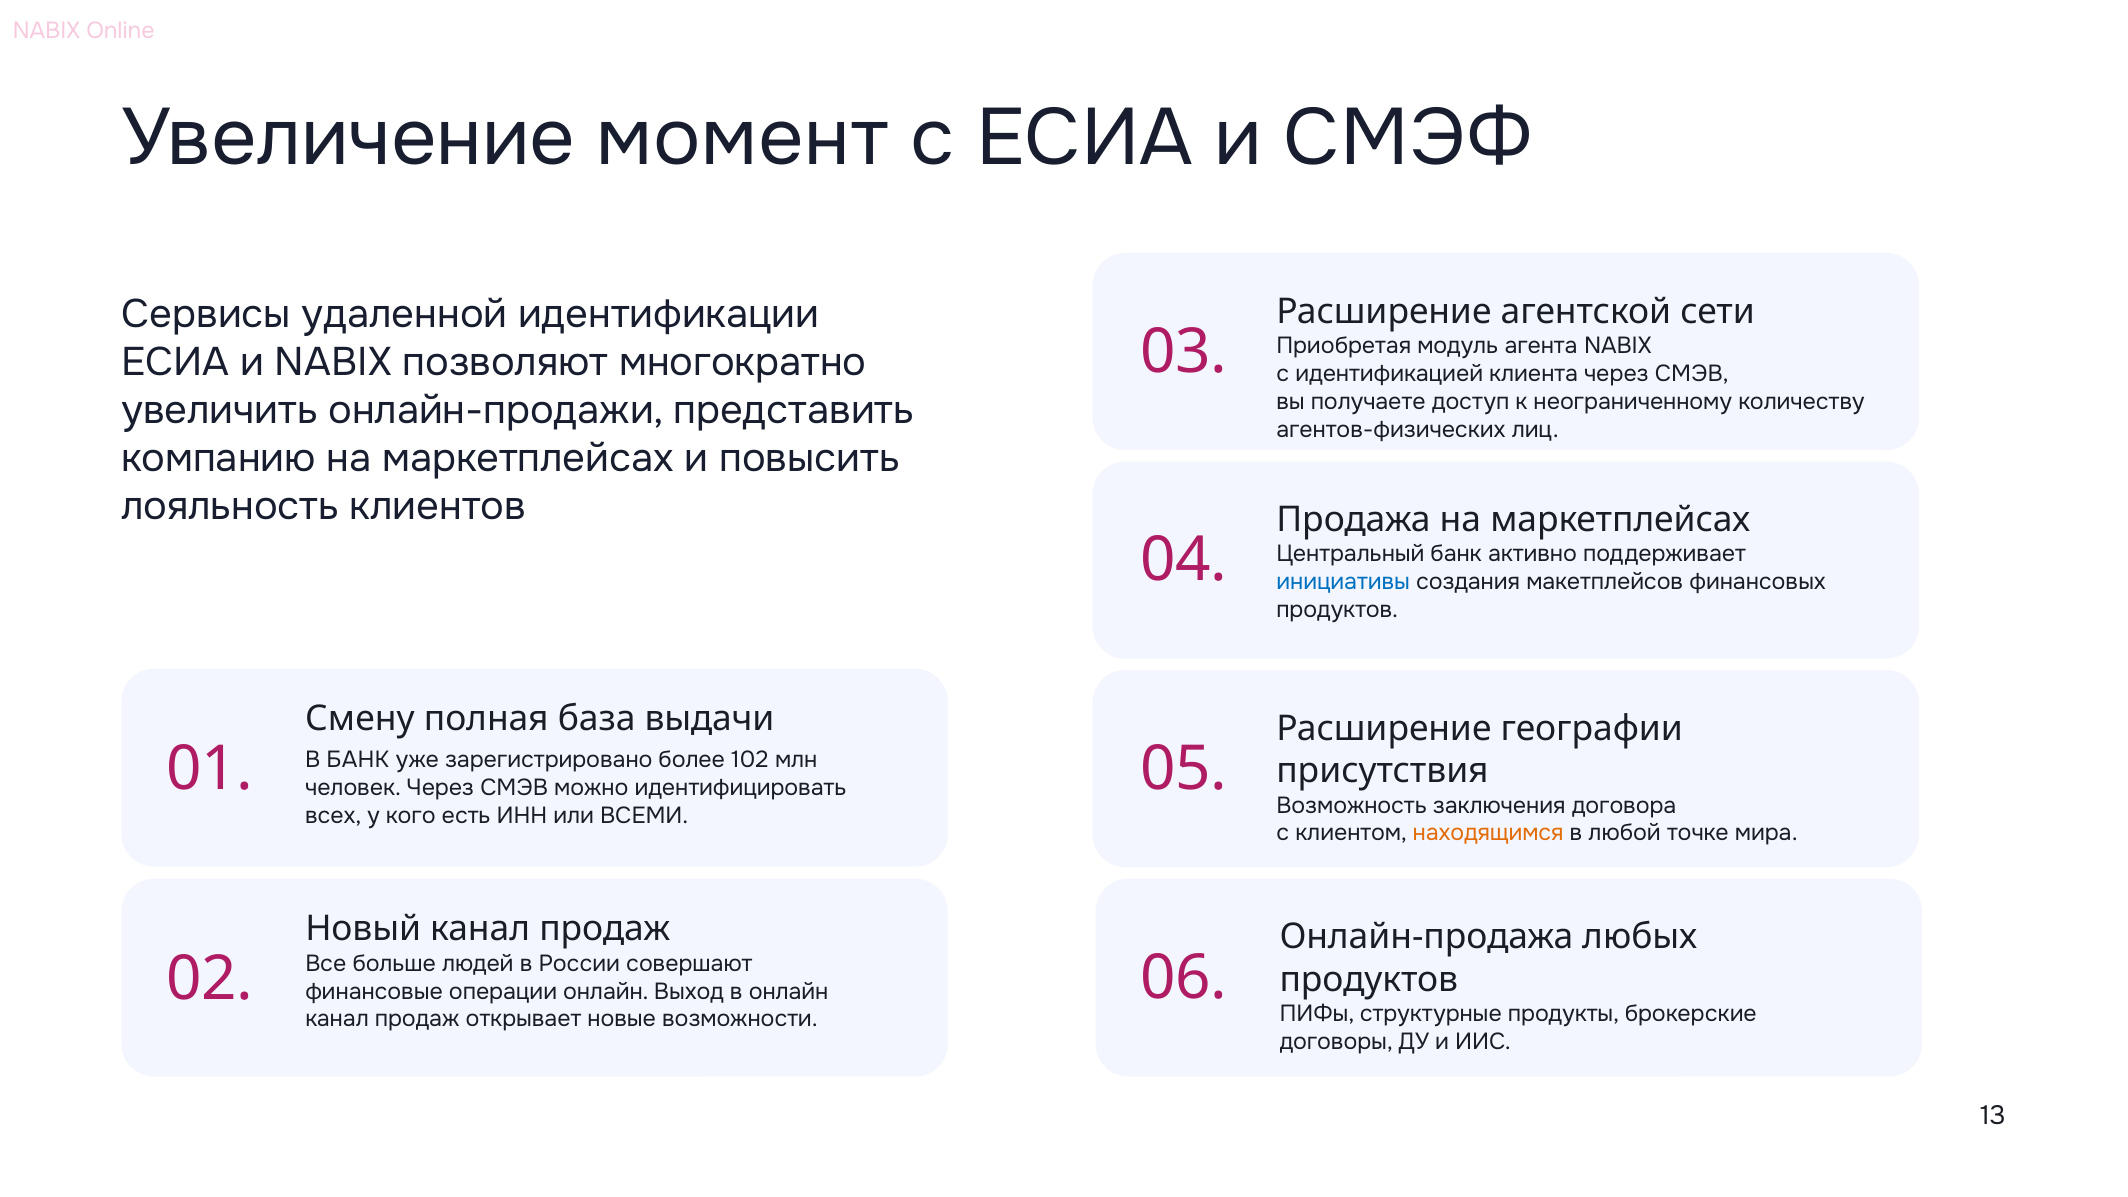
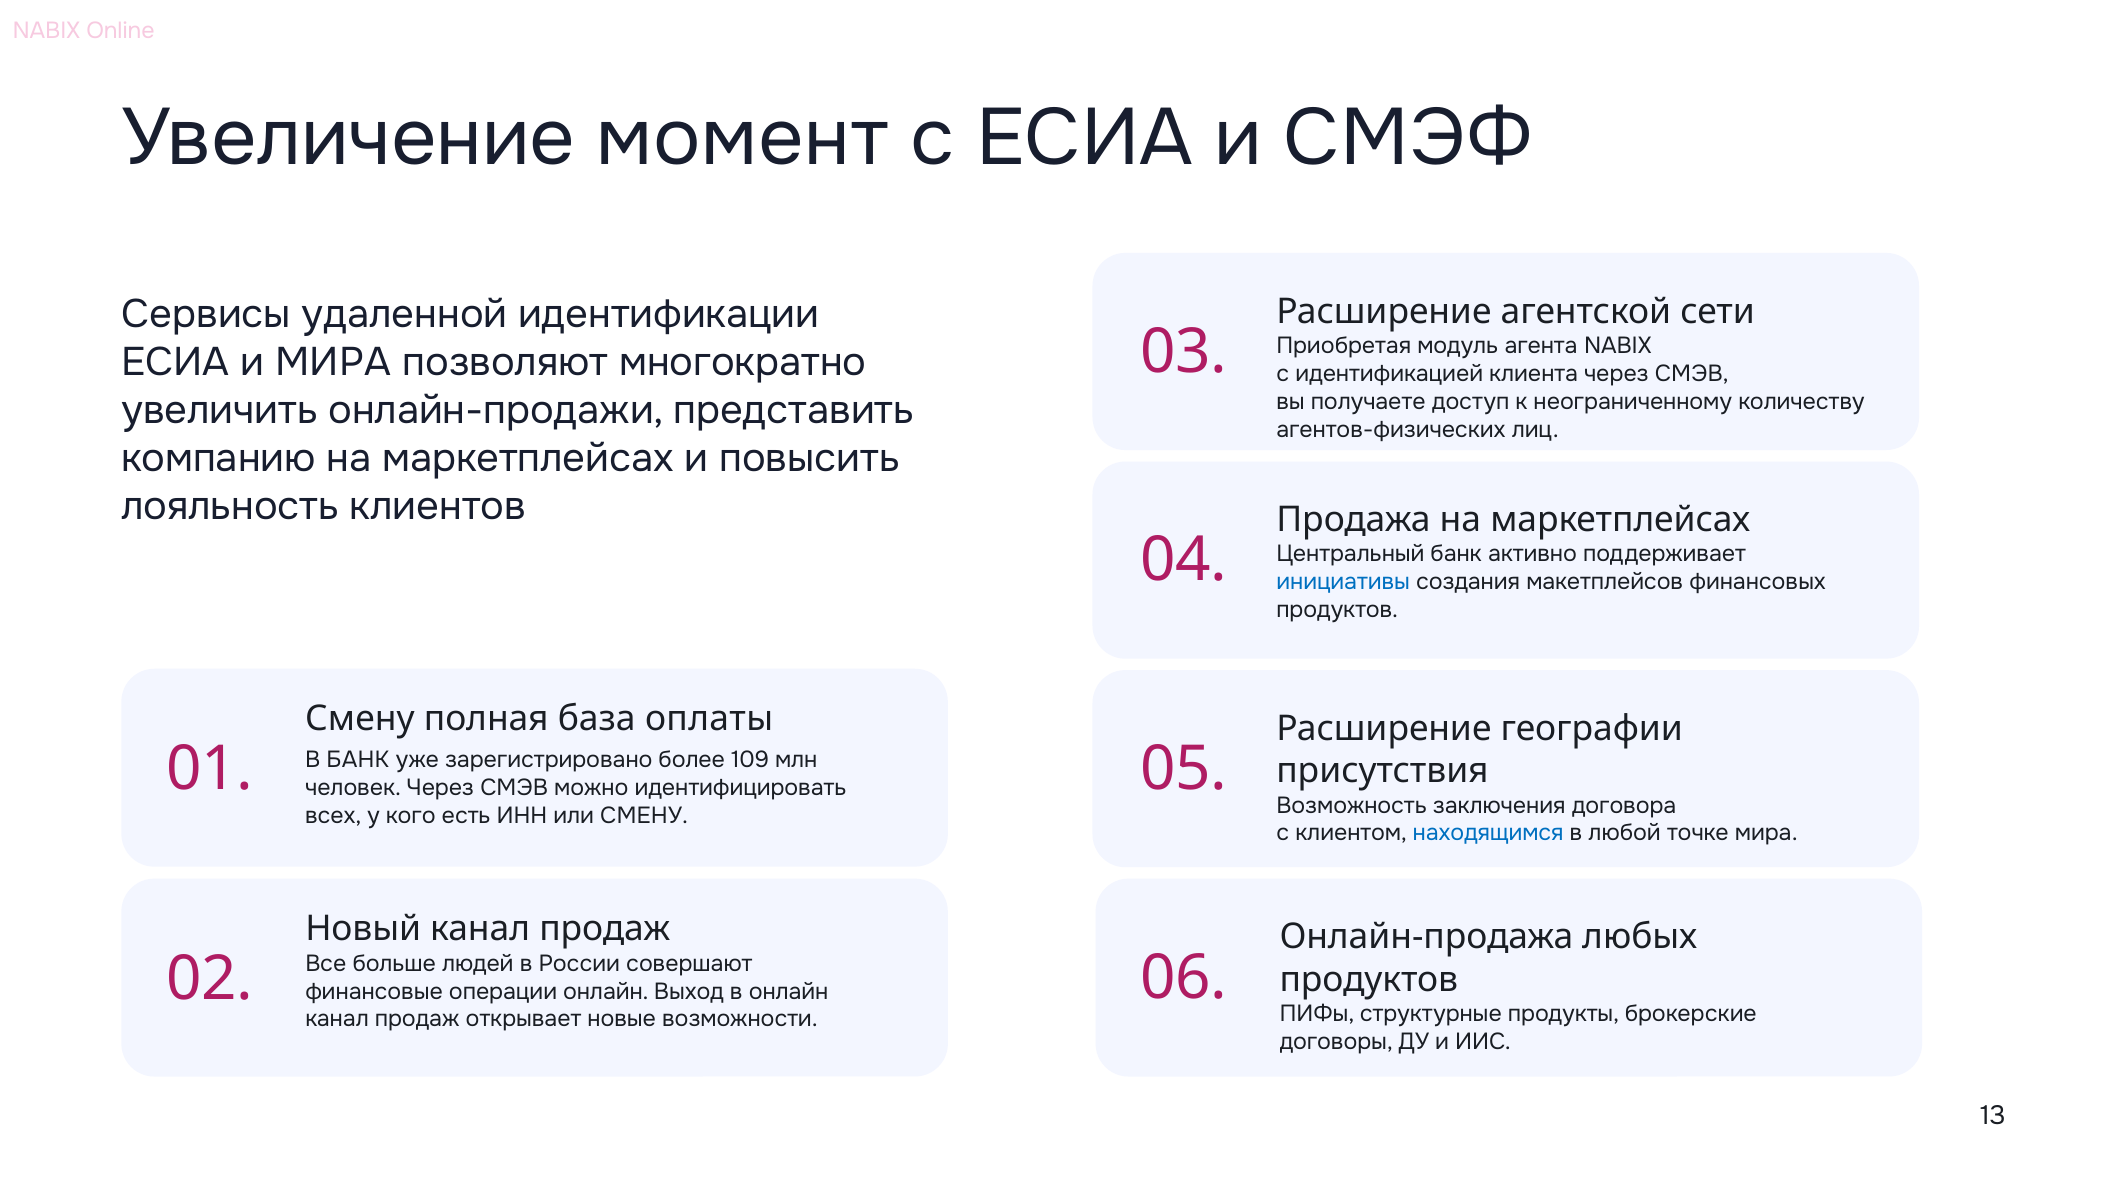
и NABIX: NABIX -> МИРА
выдачи: выдачи -> оплаты
102: 102 -> 109
или ВСЕМИ: ВСЕМИ -> СМЕНУ
находящимся colour: orange -> blue
